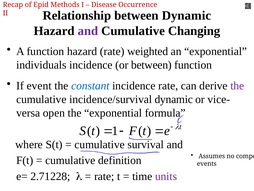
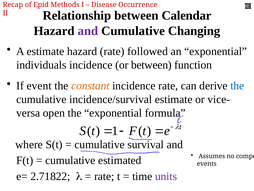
between Dynamic: Dynamic -> Calendar
A function: function -> estimate
weighted: weighted -> followed
constant colour: blue -> orange
the at (237, 85) colour: purple -> blue
incidence/survival dynamic: dynamic -> estimate
definition: definition -> estimated
2.71228: 2.71228 -> 2.71822
